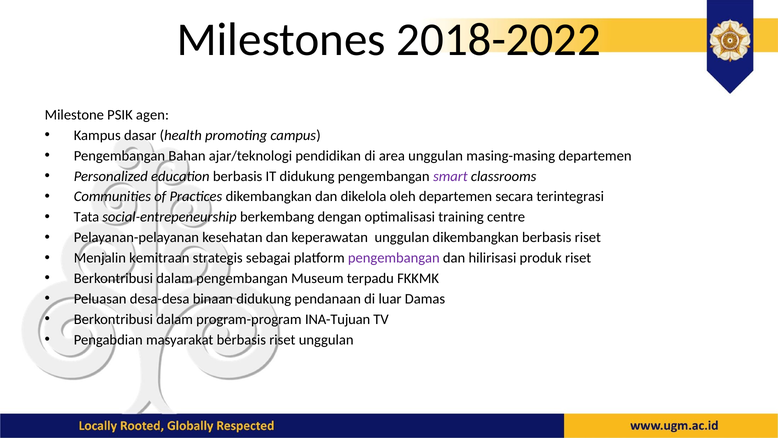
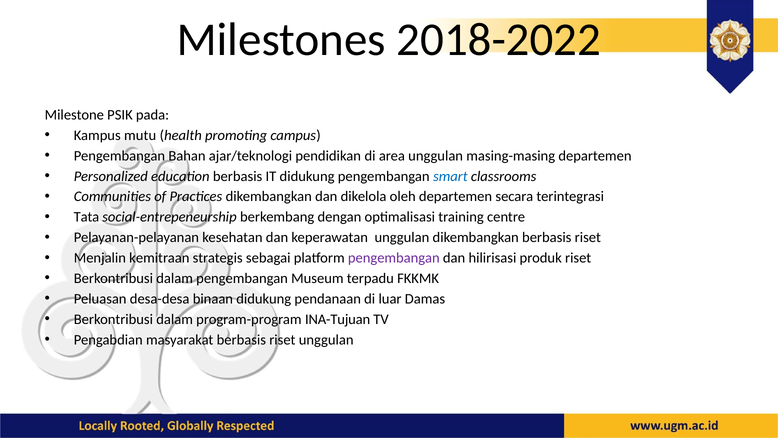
agen: agen -> pada
dasar: dasar -> mutu
smart colour: purple -> blue
